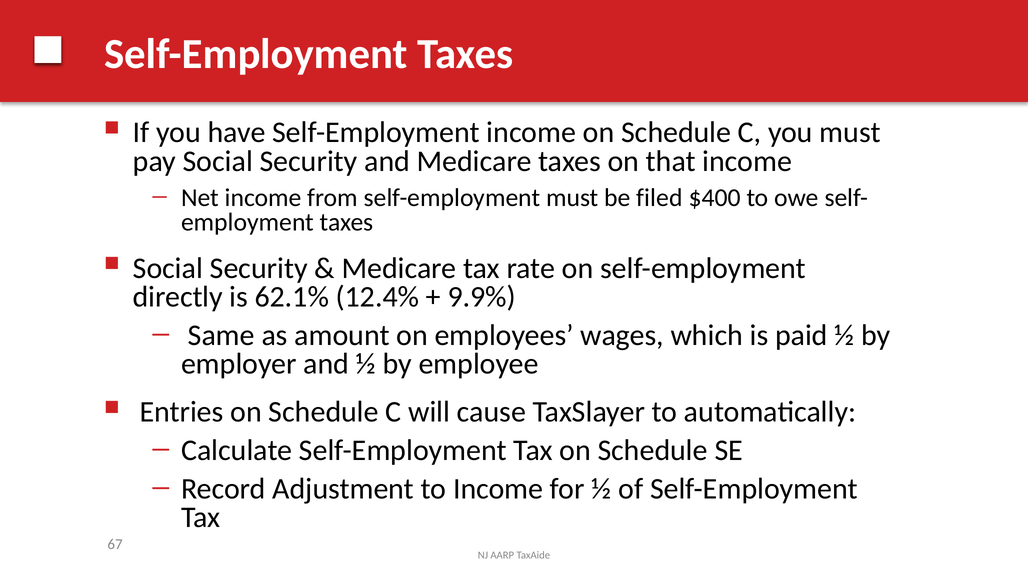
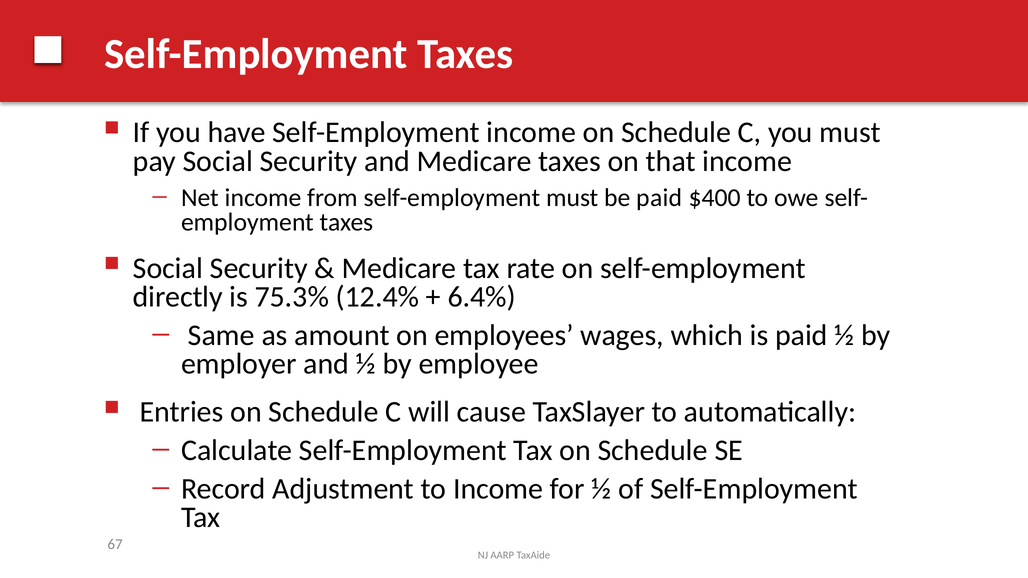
be filed: filed -> paid
62.1%: 62.1% -> 75.3%
9.9%: 9.9% -> 6.4%
